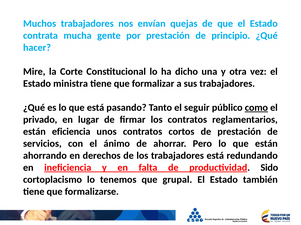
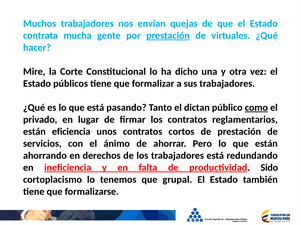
prestación at (168, 36) underline: none -> present
principio: principio -> virtuales
ministra: ministra -> públicos
seguir: seguir -> dictan
